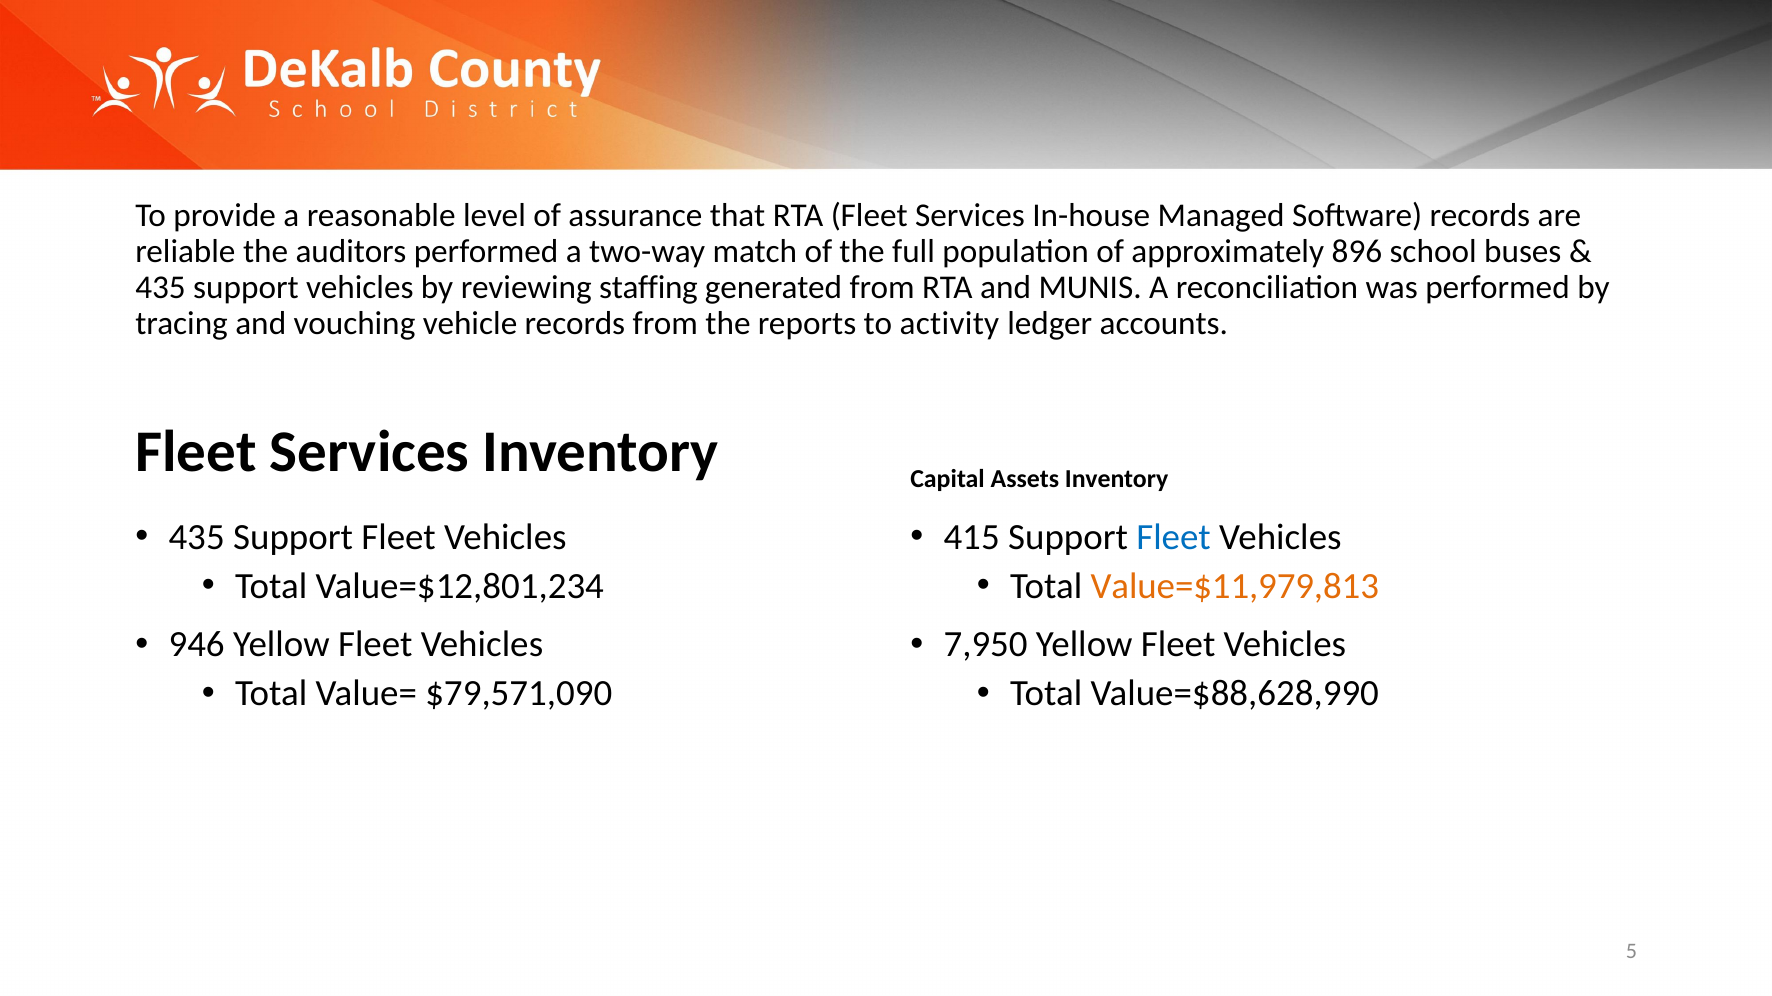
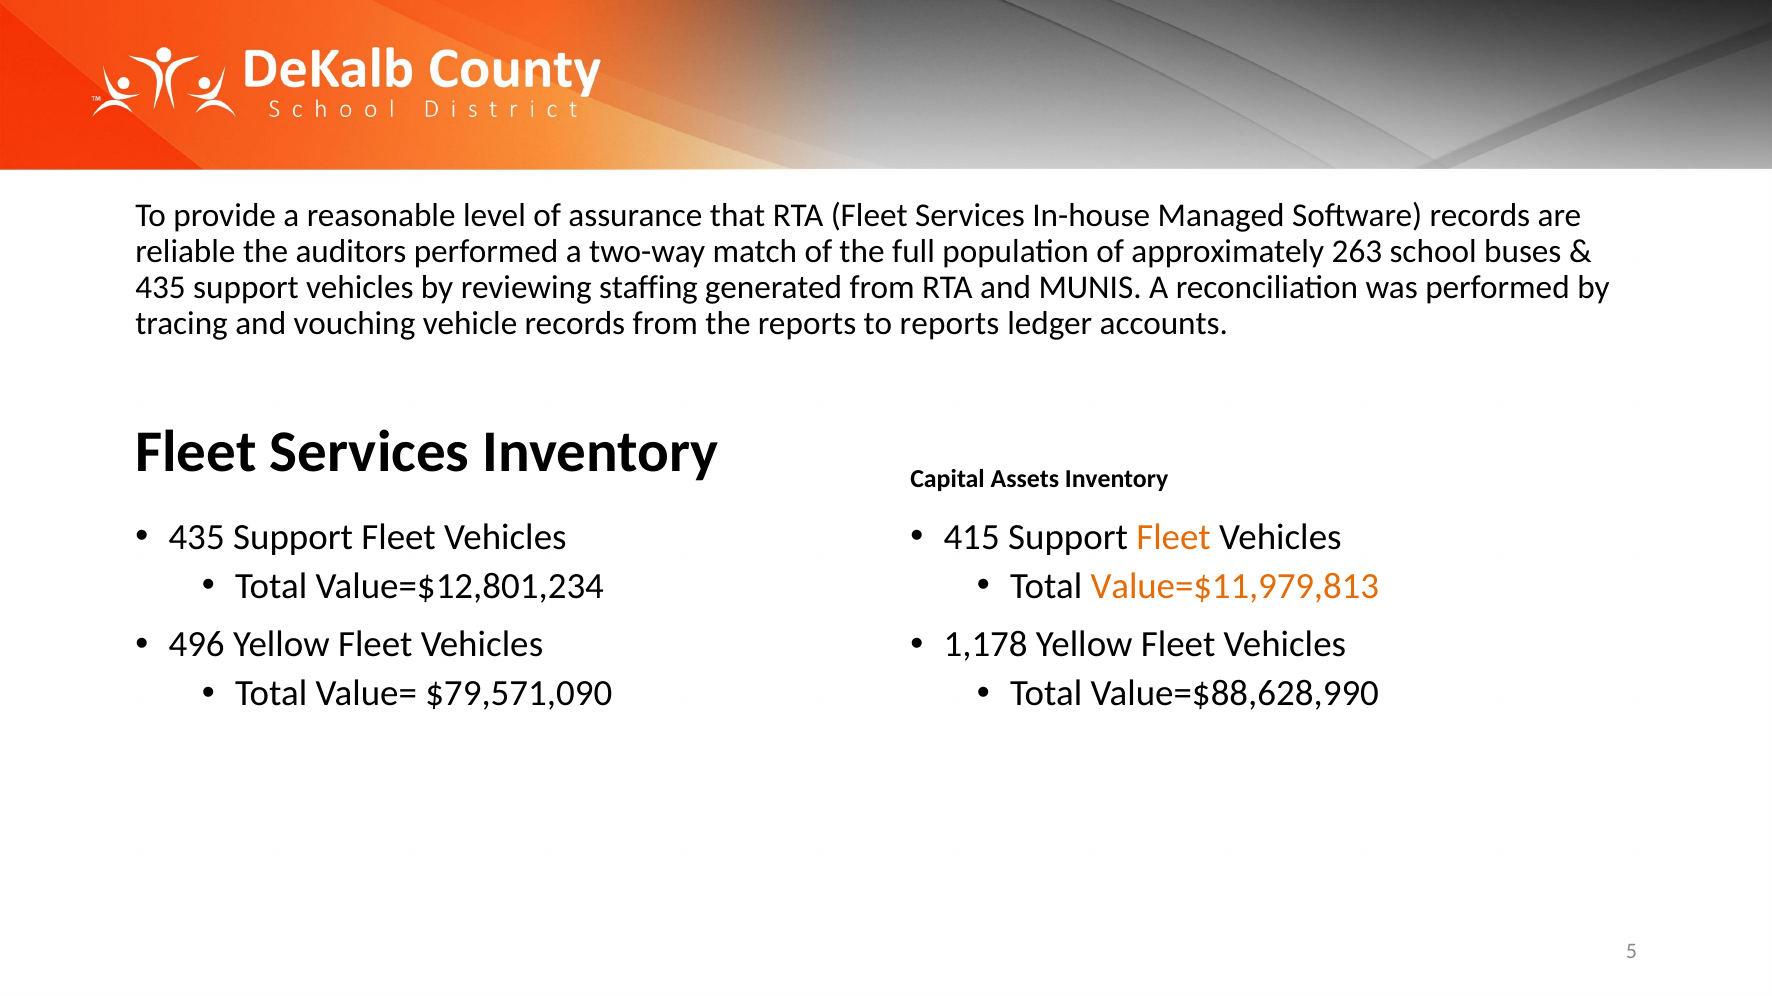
896: 896 -> 263
to activity: activity -> reports
Fleet at (1174, 538) colour: blue -> orange
946: 946 -> 496
7,950: 7,950 -> 1,178
